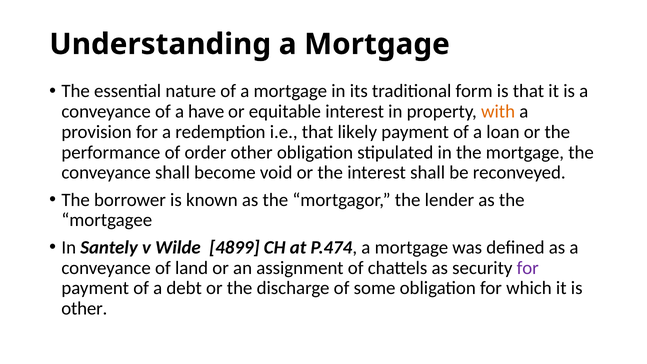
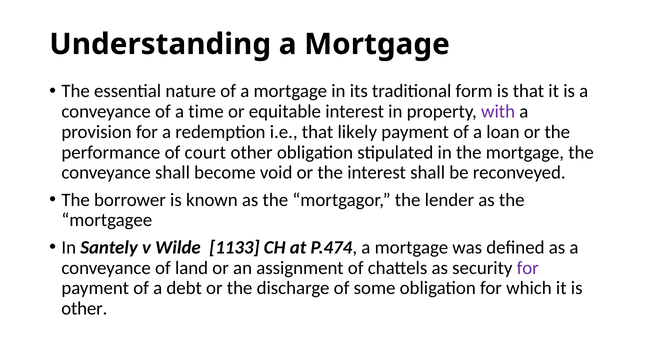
have: have -> time
with colour: orange -> purple
order: order -> court
4899: 4899 -> 1133
